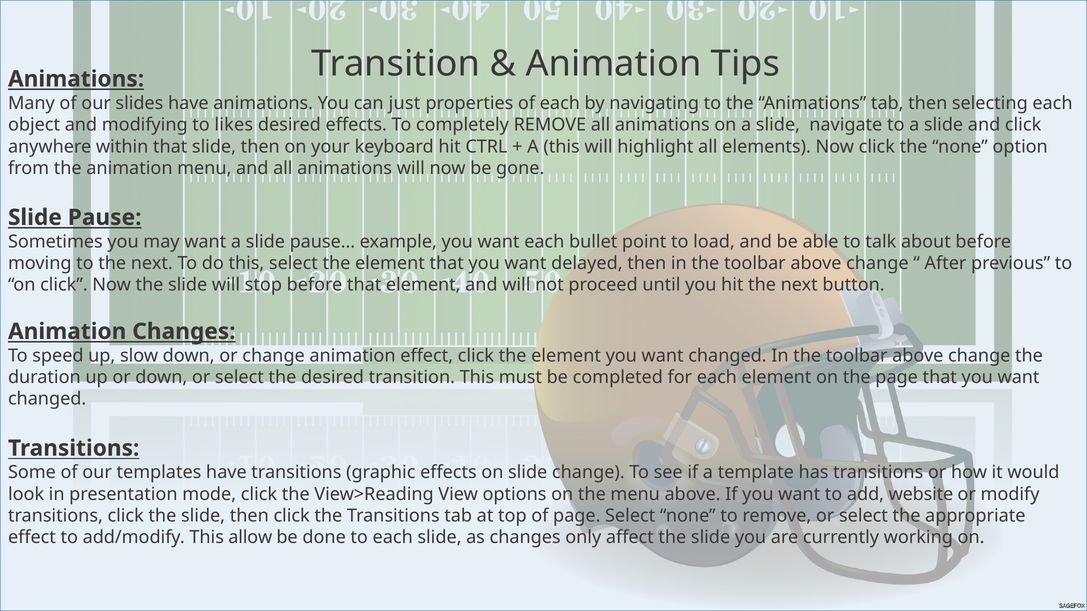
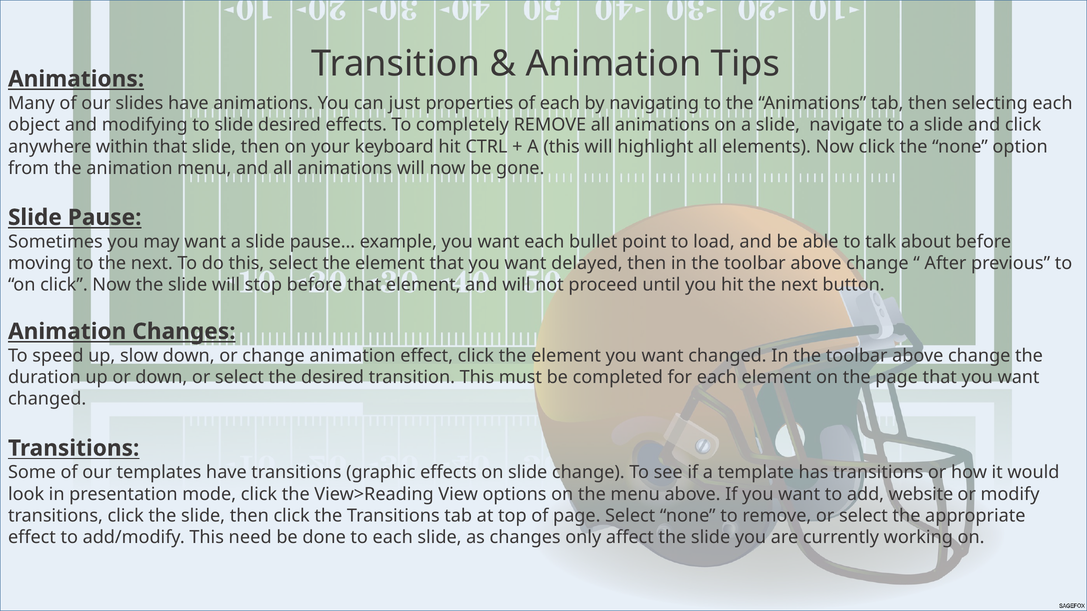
to likes: likes -> slide
allow: allow -> need
